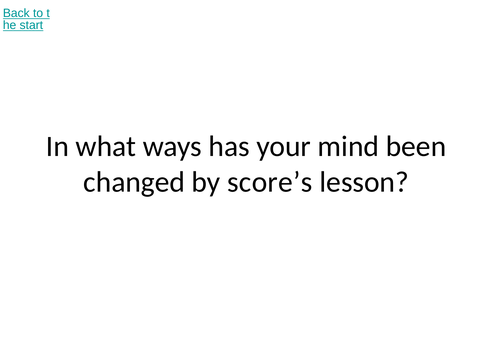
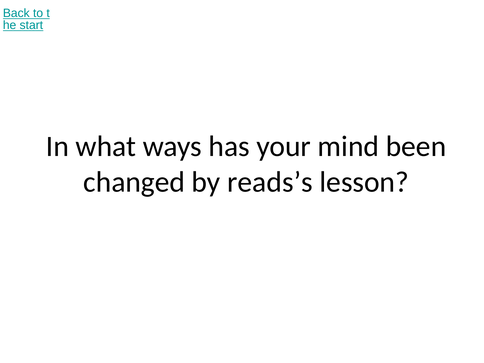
score’s: score’s -> reads’s
